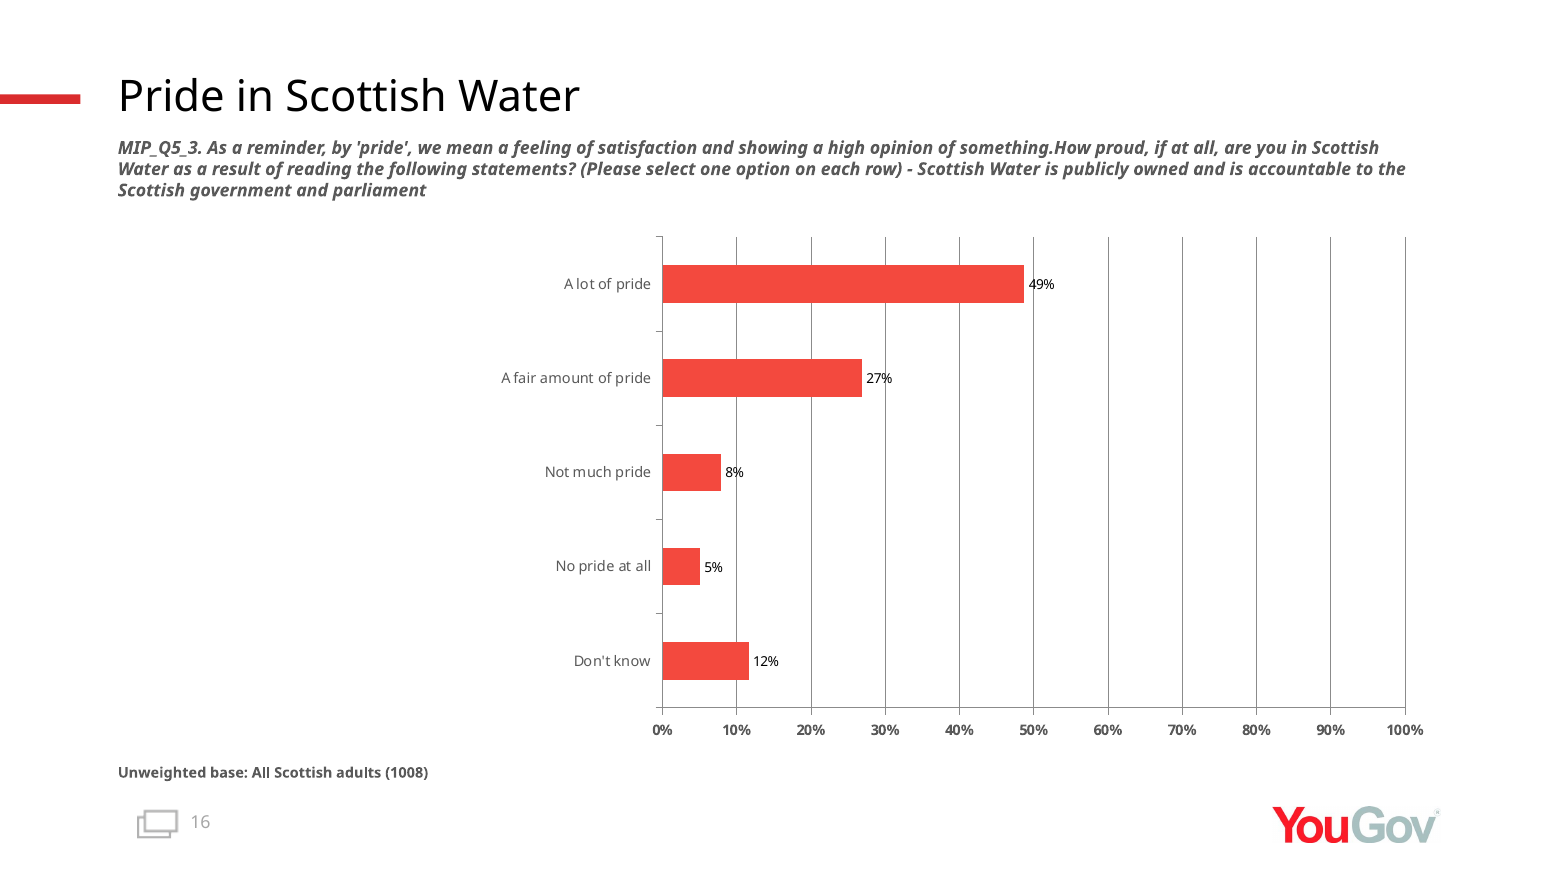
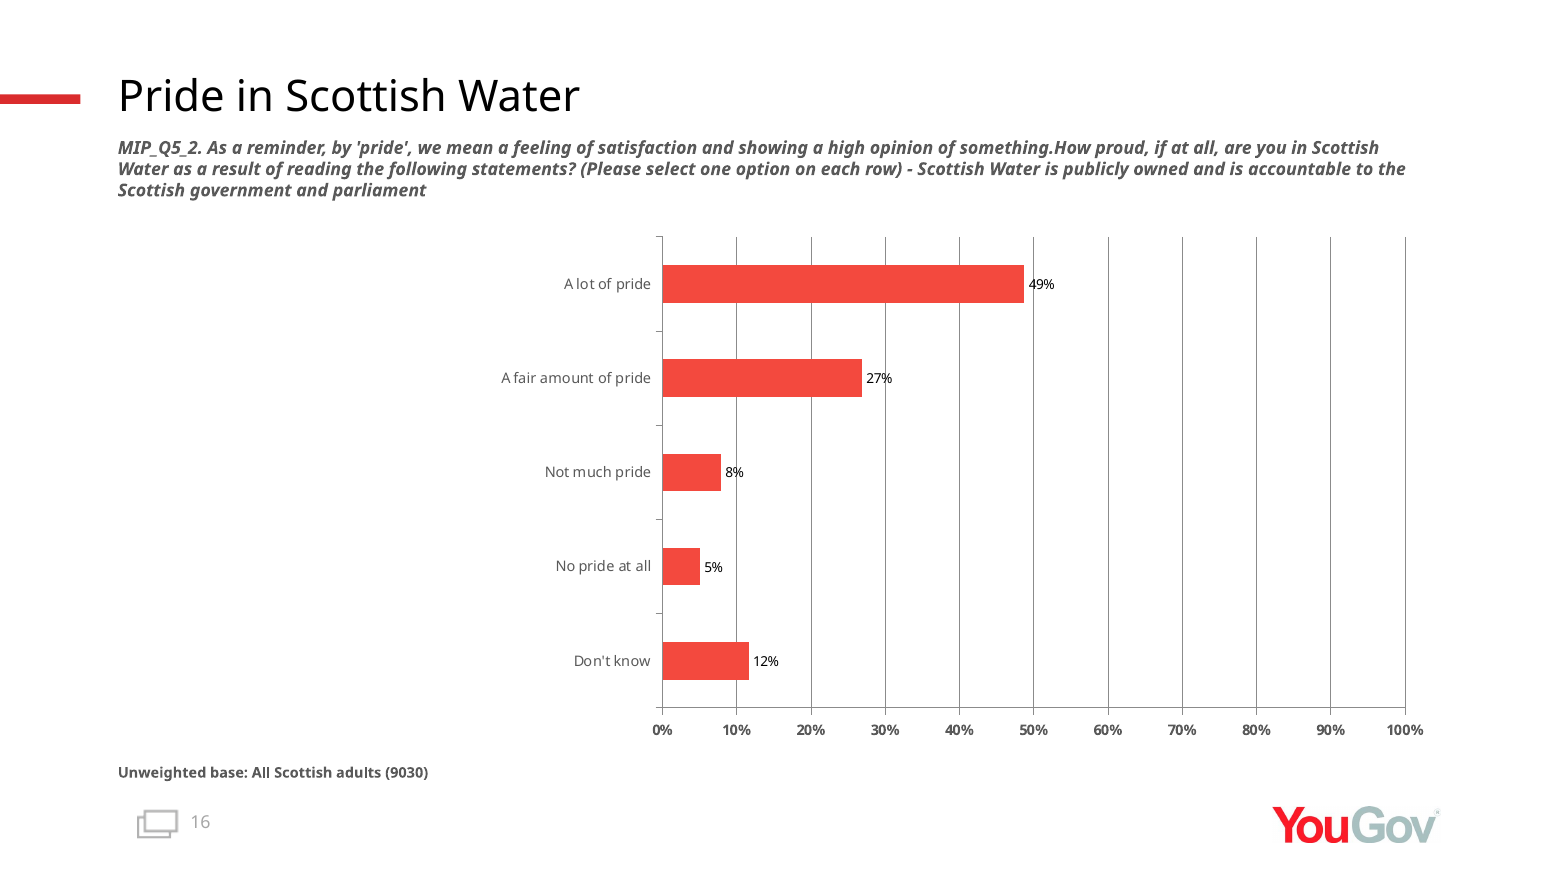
MIP_Q5_3: MIP_Q5_3 -> MIP_Q5_2
1008: 1008 -> 9030
